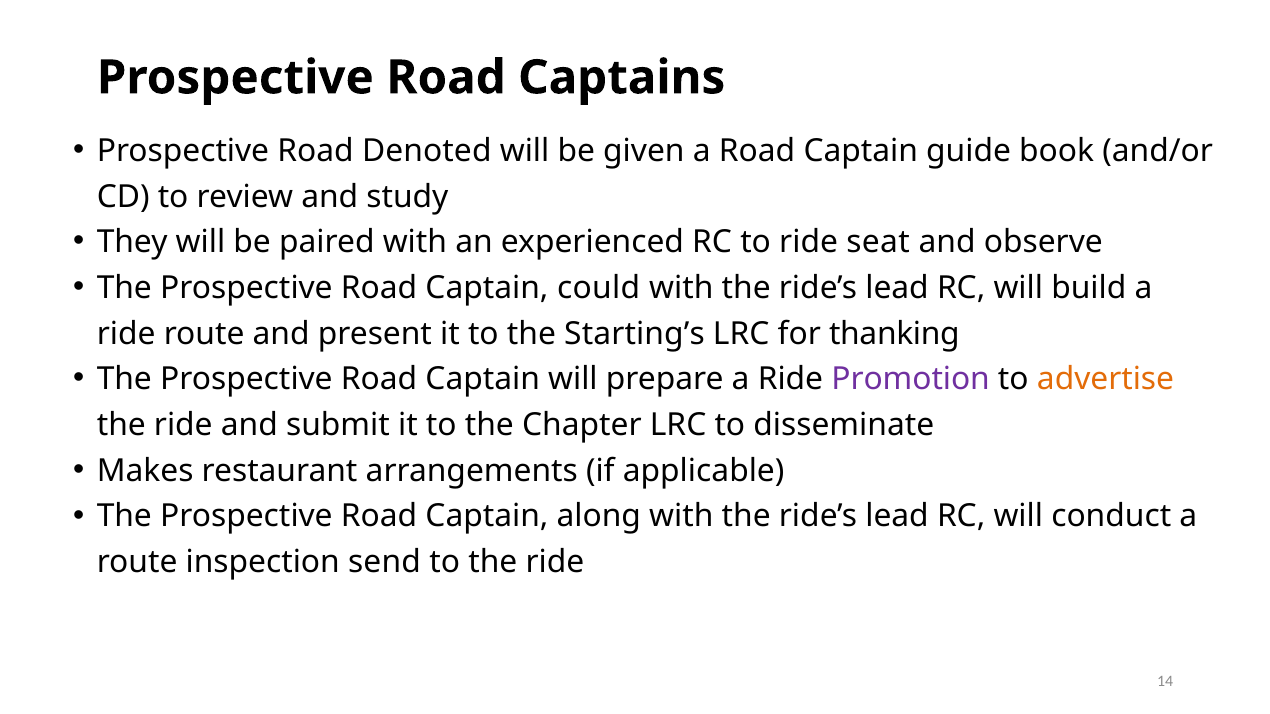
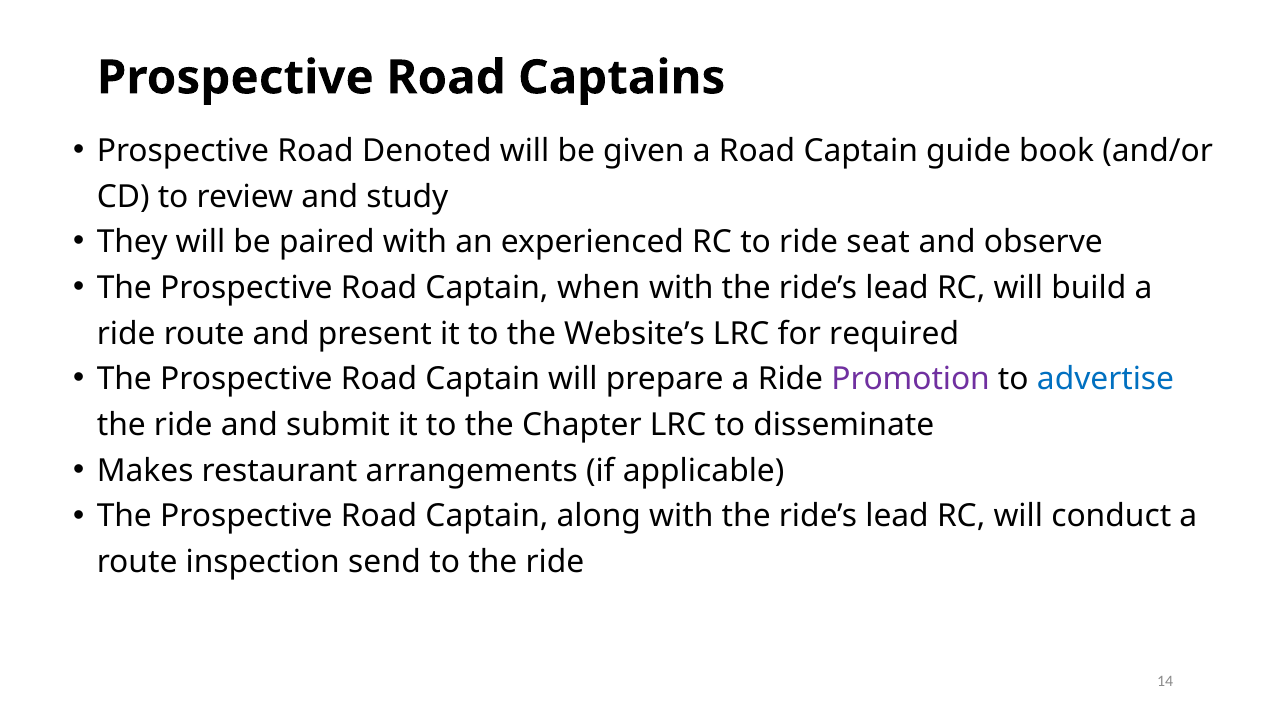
could: could -> when
Starting’s: Starting’s -> Website’s
thanking: thanking -> required
advertise colour: orange -> blue
